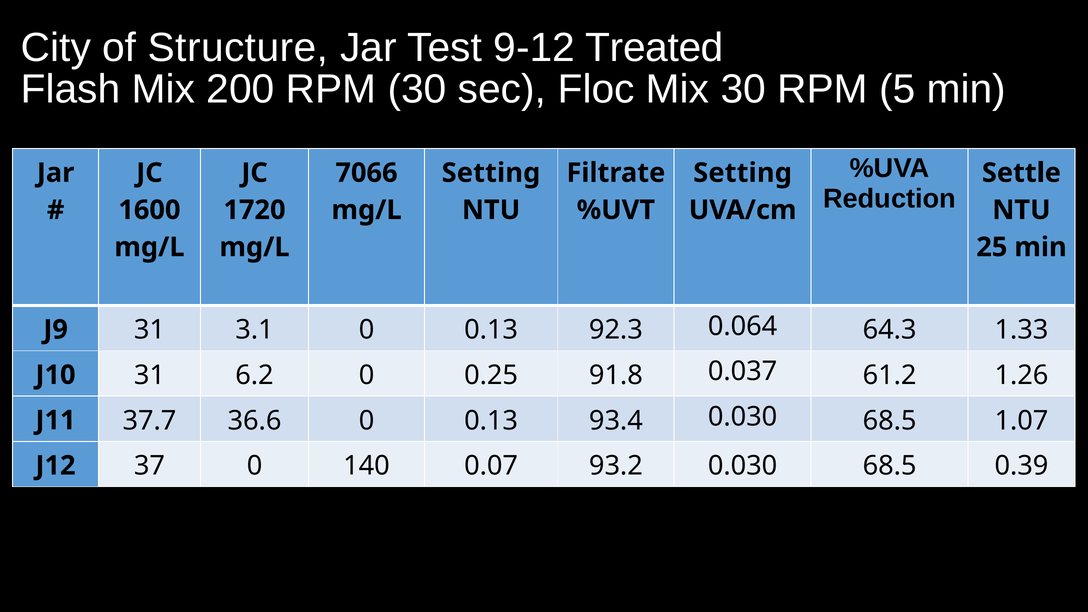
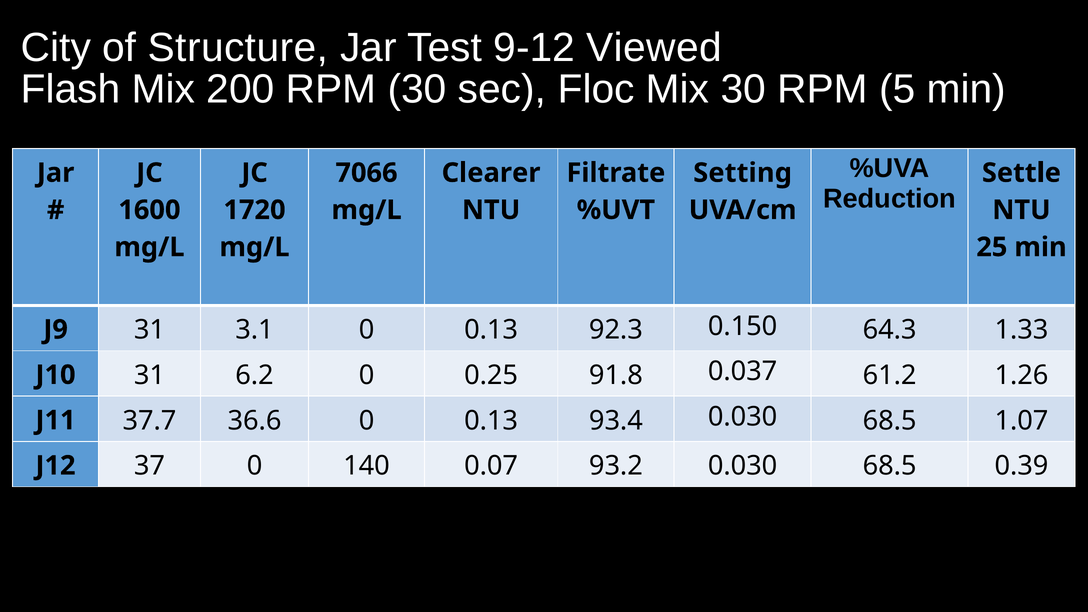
Treated: Treated -> Viewed
Setting at (491, 173): Setting -> Clearer
0.064: 0.064 -> 0.150
